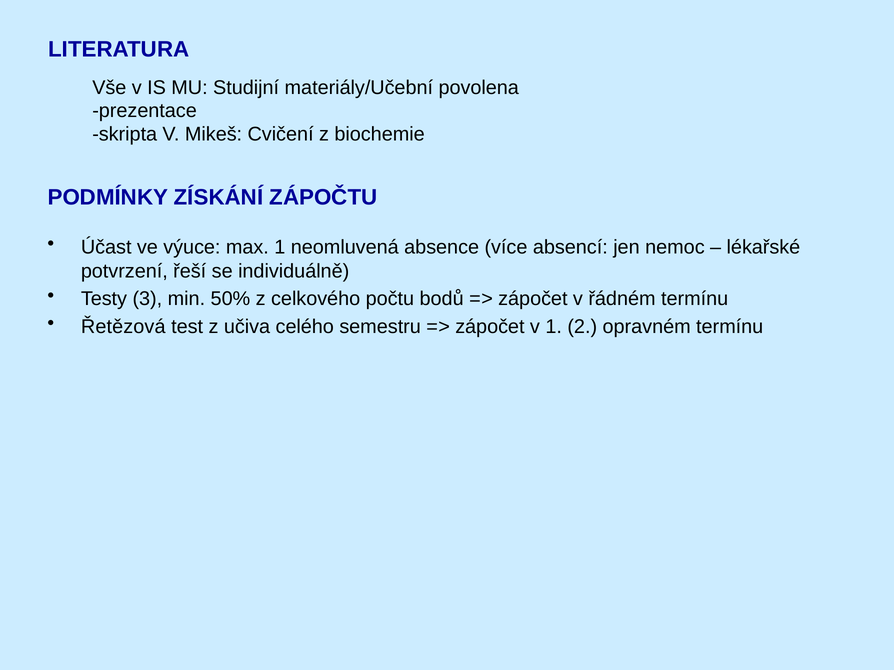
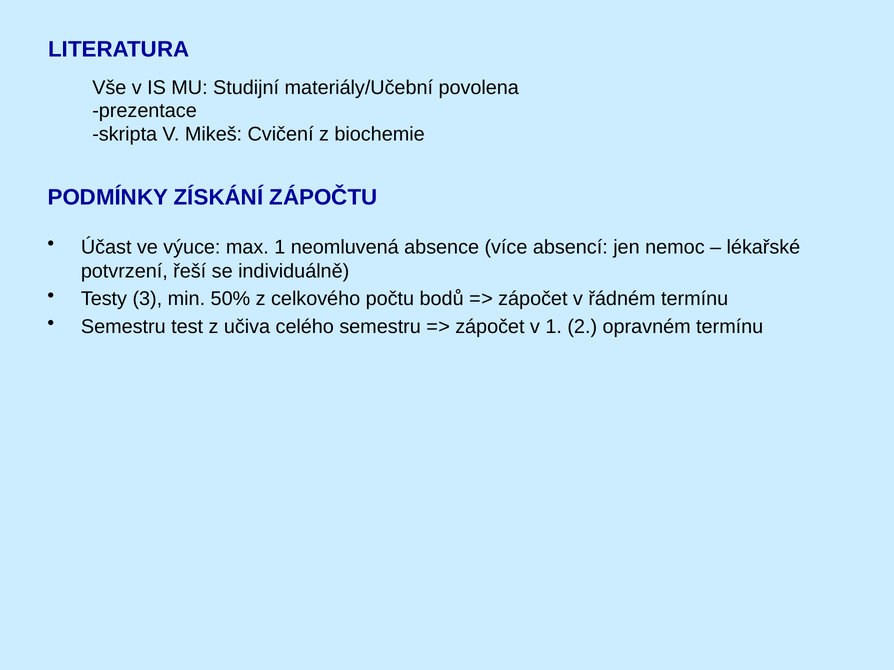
Řetězová at (123, 327): Řetězová -> Semestru
